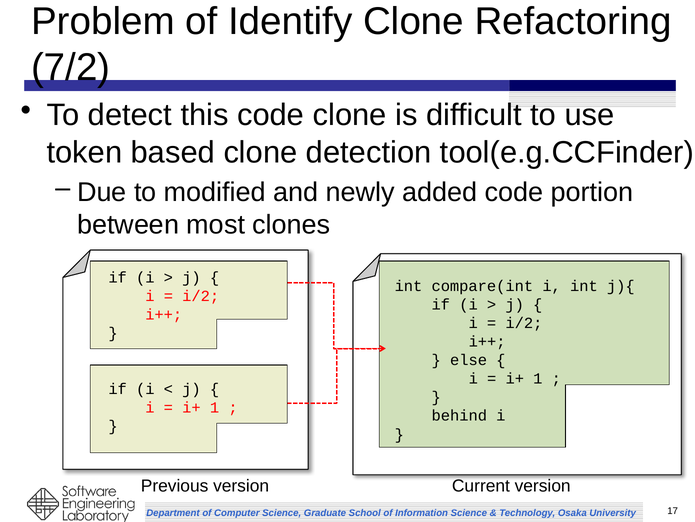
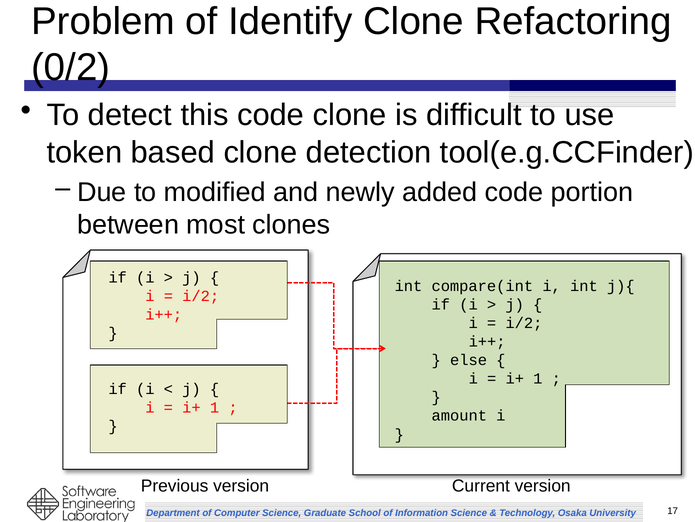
7/2: 7/2 -> 0/2
behind: behind -> amount
